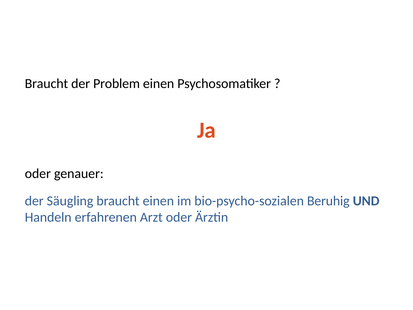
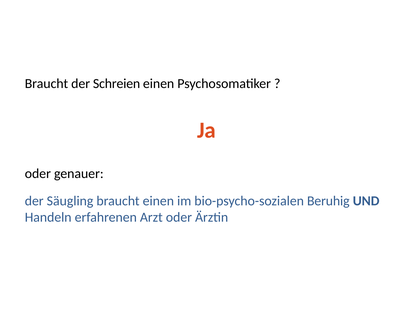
Problem: Problem -> Schreien
